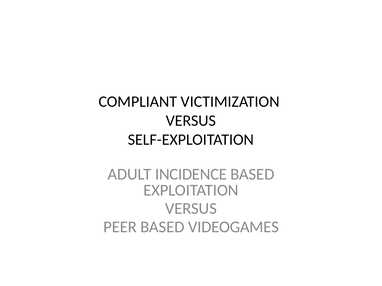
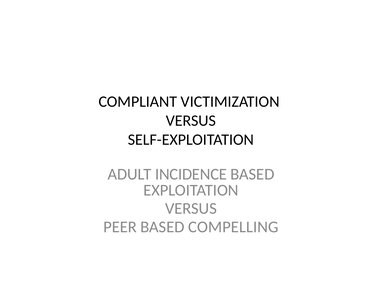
VIDEOGAMES: VIDEOGAMES -> COMPELLING
